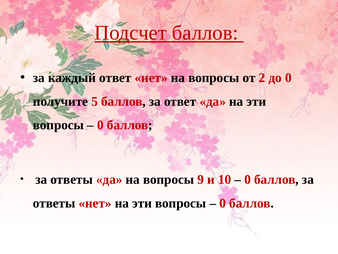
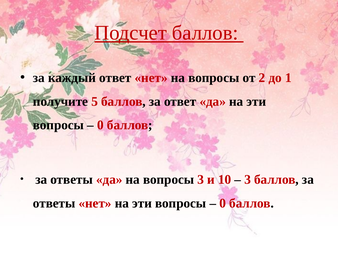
до 0: 0 -> 1
вопросы 9: 9 -> 3
0 at (248, 179): 0 -> 3
